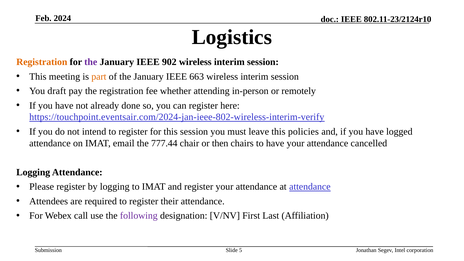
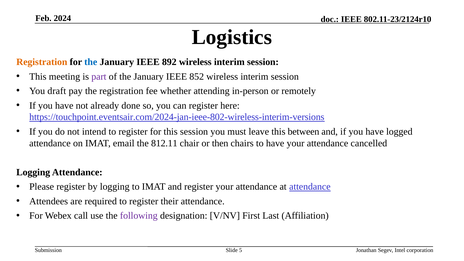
the at (91, 62) colour: purple -> blue
902: 902 -> 892
part colour: orange -> purple
663: 663 -> 852
https://touchpoint.eventsair.com/2024-jan-ieee-802-wireless-interim-verify: https://touchpoint.eventsair.com/2024-jan-ieee-802-wireless-interim-verify -> https://touchpoint.eventsair.com/2024-jan-ieee-802-wireless-interim-versions
policies: policies -> between
777.44: 777.44 -> 812.11
